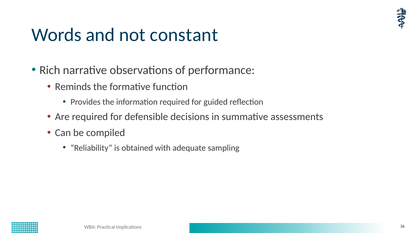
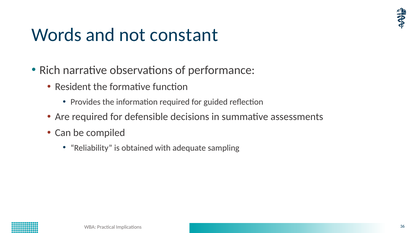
Reminds: Reminds -> Resident
